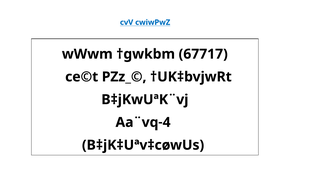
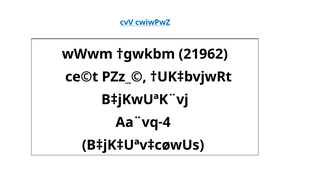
67717: 67717 -> 21962
